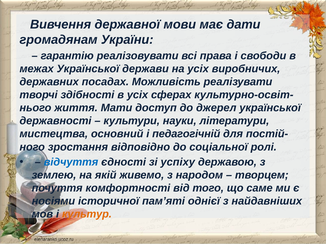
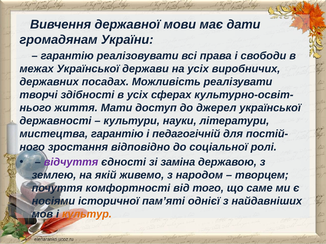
мистецтва основний: основний -> гарантію
відчуття colour: blue -> purple
успіху: успіху -> заміна
